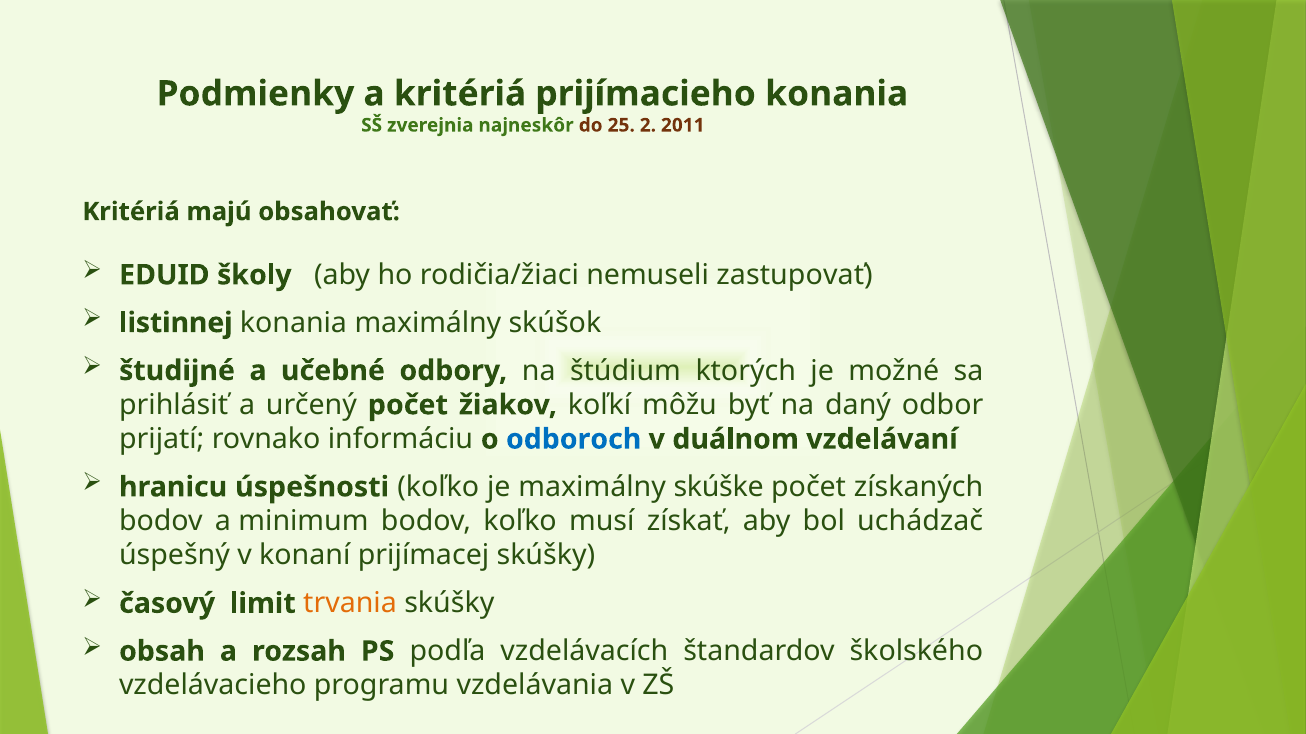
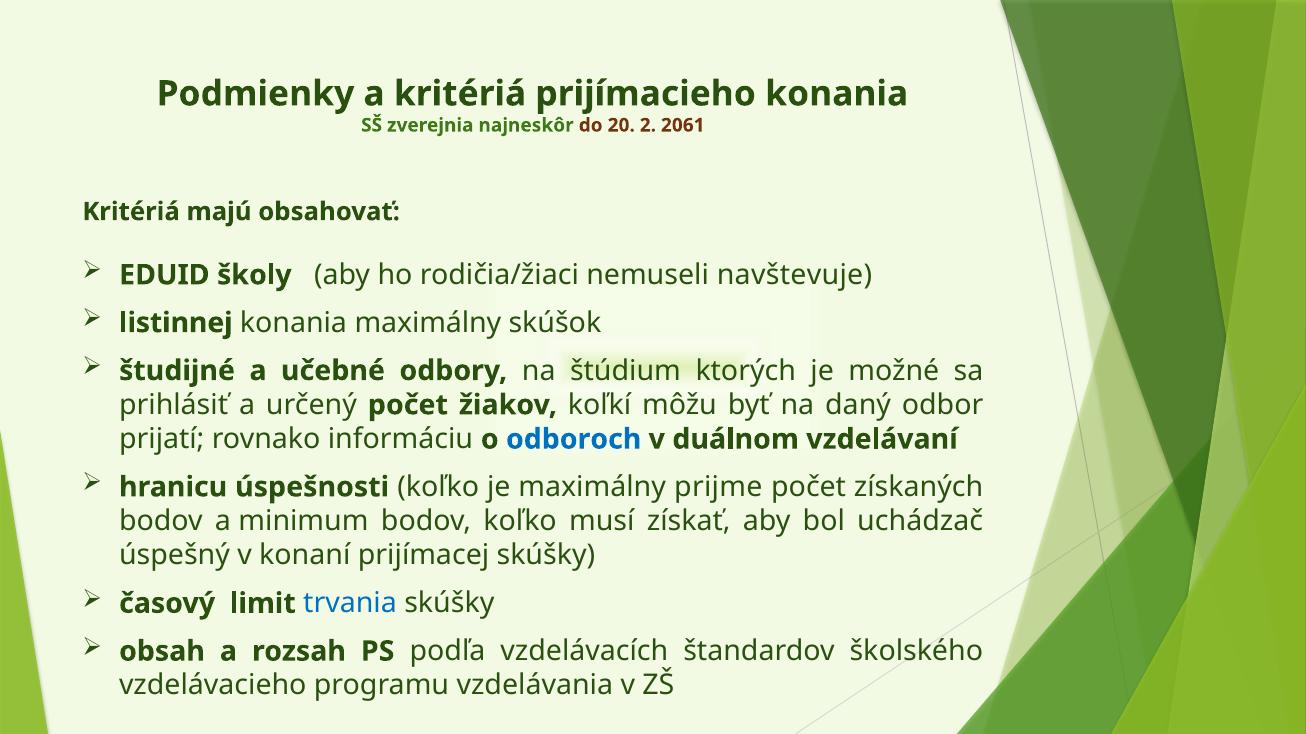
25: 25 -> 20
2011: 2011 -> 2061
zastupovať: zastupovať -> navštevuje
skúške: skúške -> prijme
trvania colour: orange -> blue
